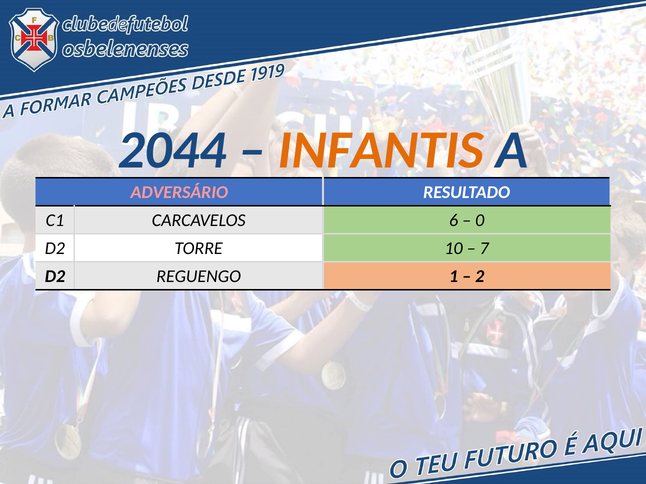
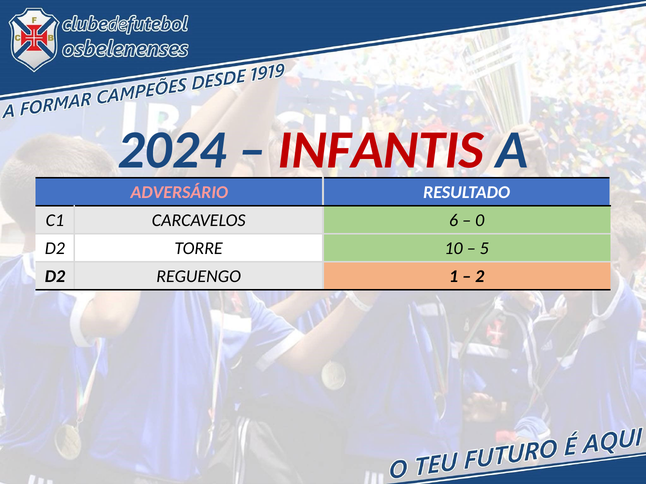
2044: 2044 -> 2024
INFANTIS colour: orange -> red
7: 7 -> 5
